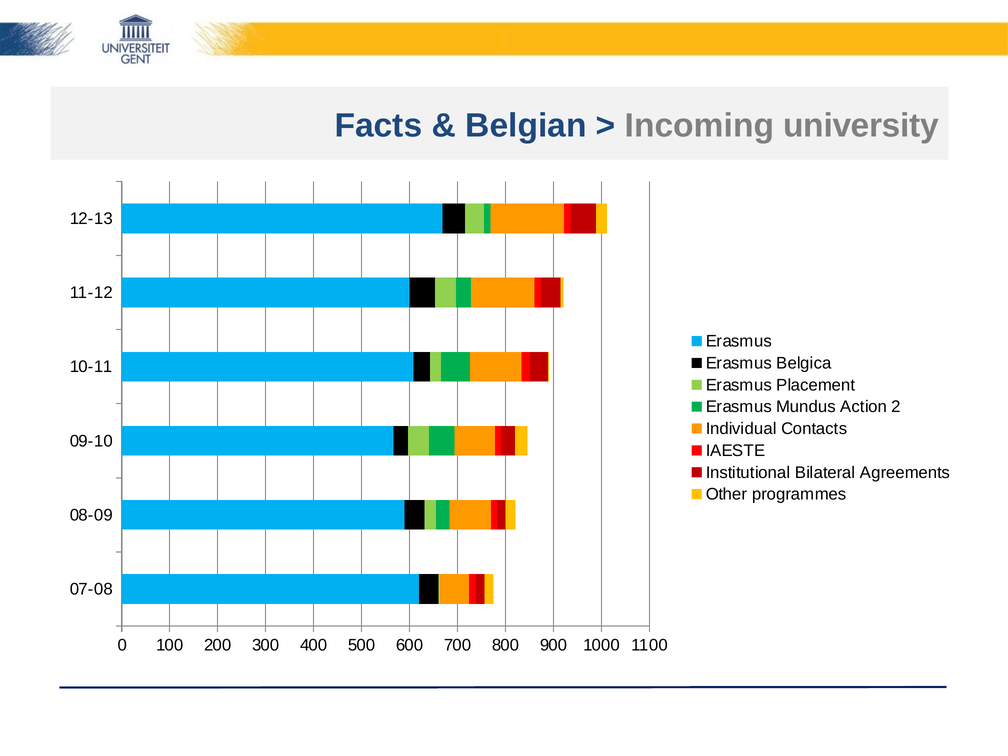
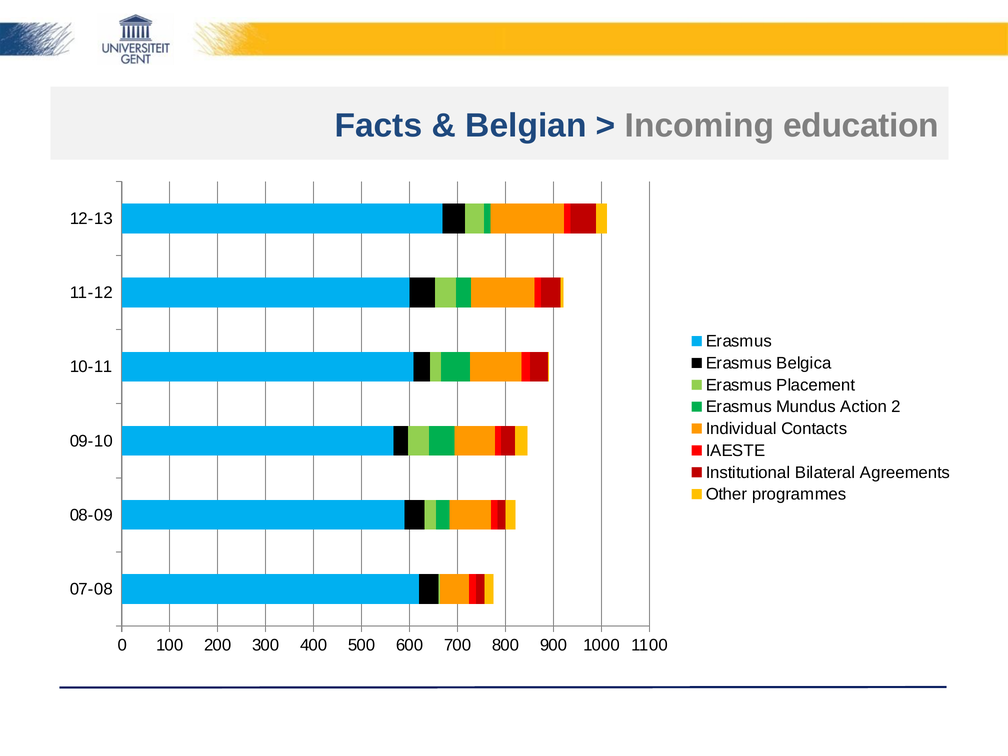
university: university -> education
